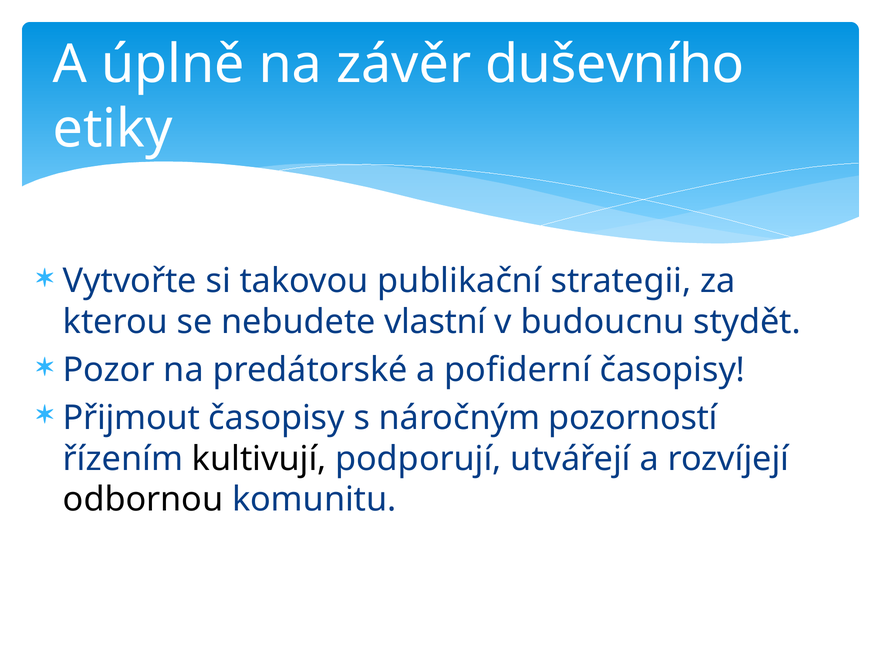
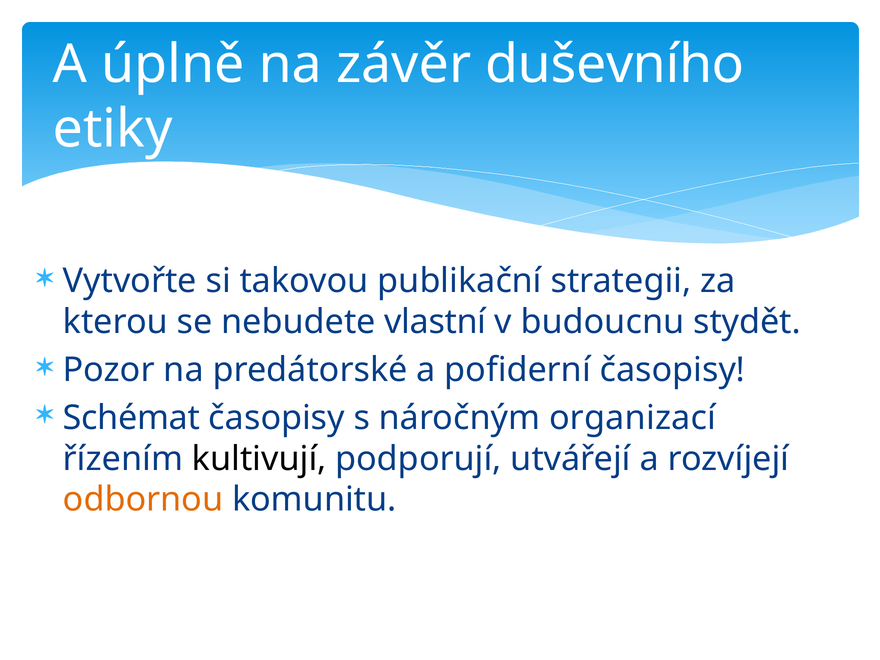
Přijmout: Přijmout -> Schémat
pozorností: pozorností -> organizací
odbornou colour: black -> orange
